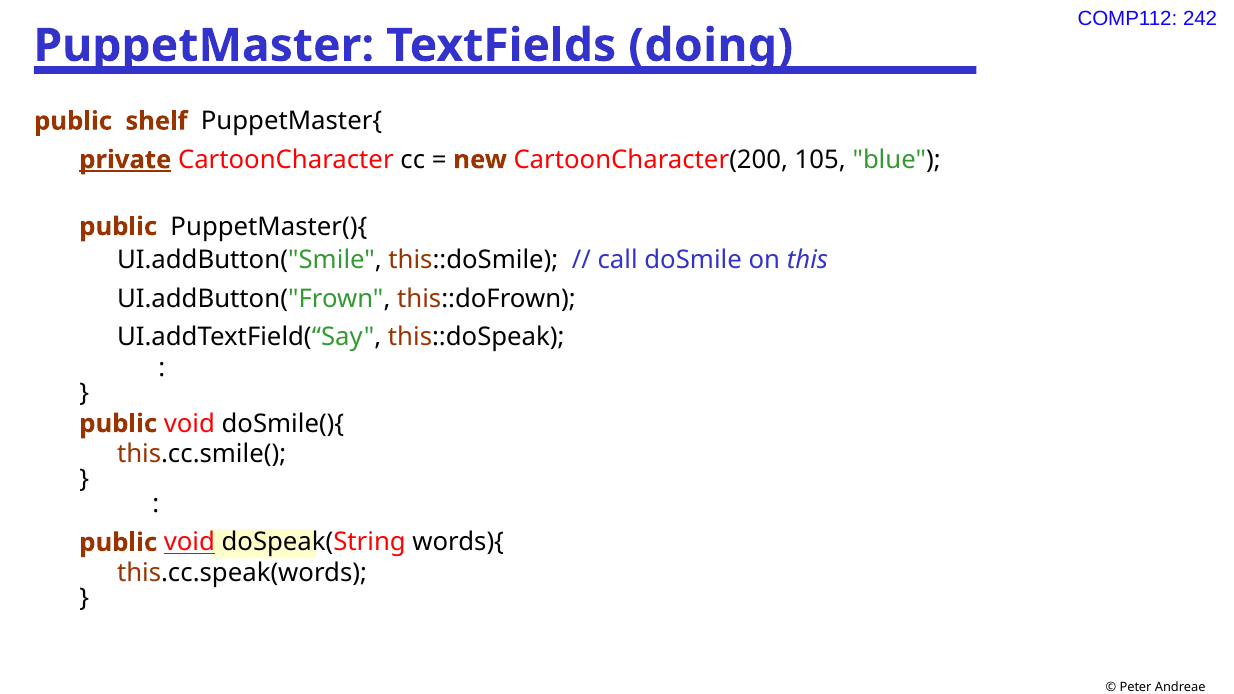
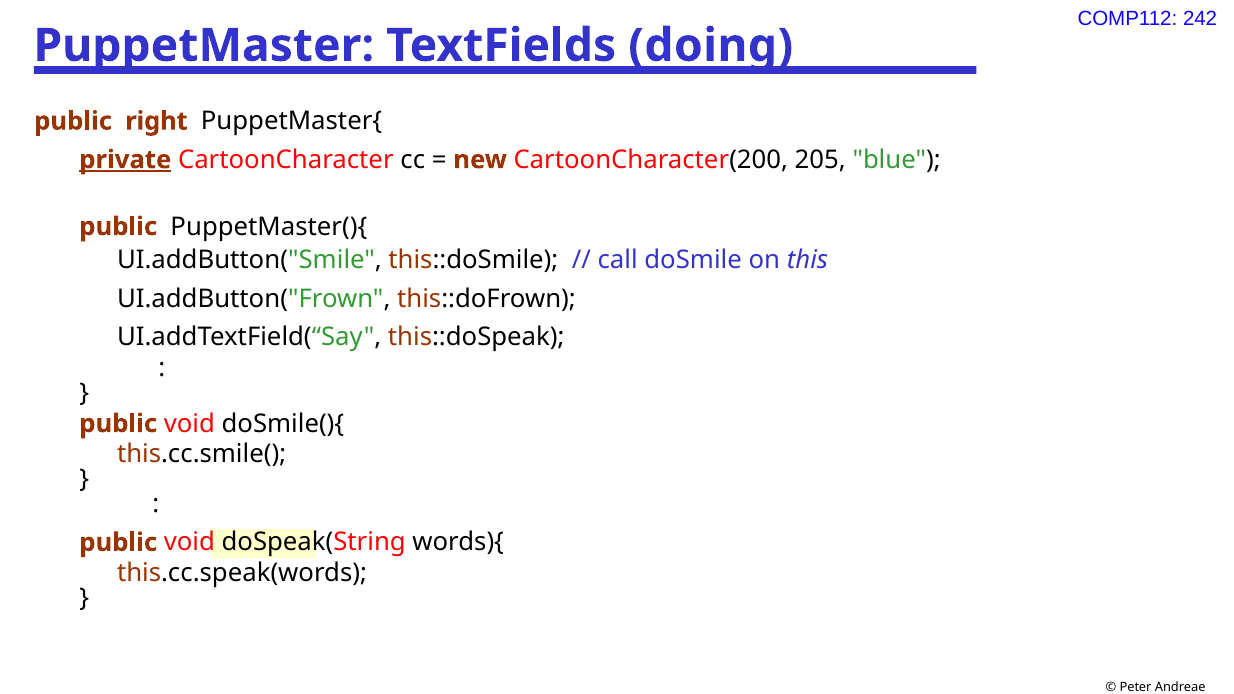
shelf: shelf -> right
105: 105 -> 205
void at (189, 543) underline: present -> none
